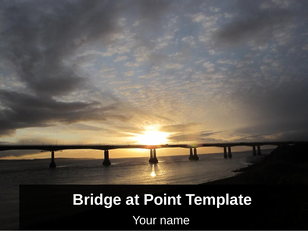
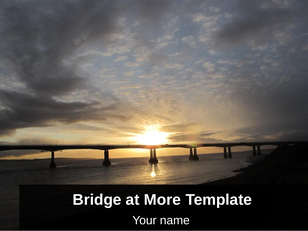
Point: Point -> More
